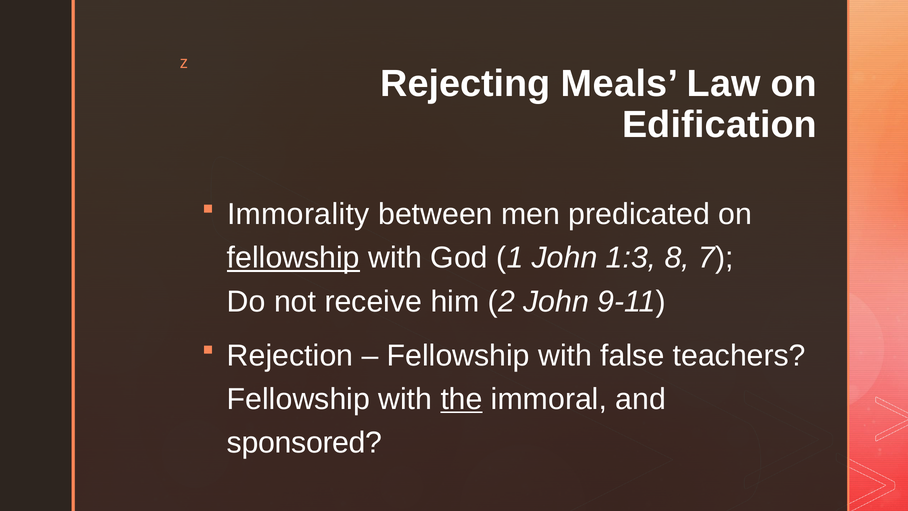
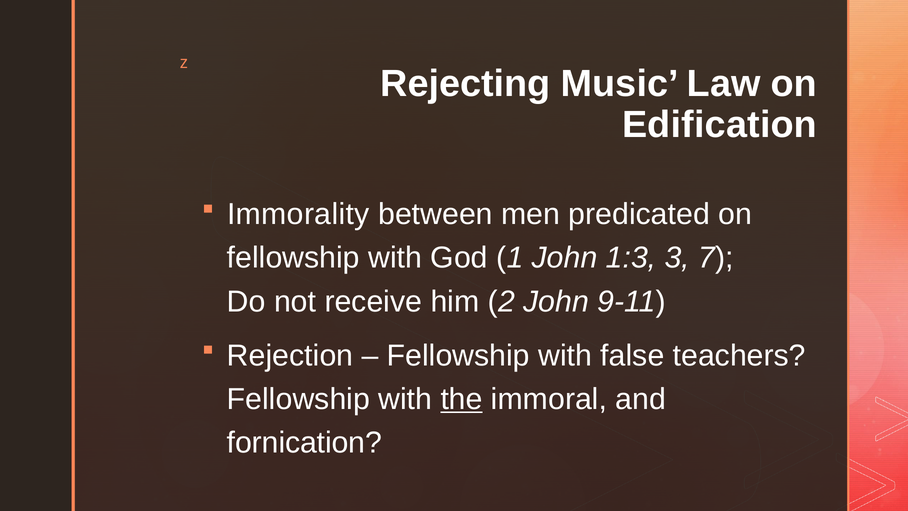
Meals: Meals -> Music
fellowship at (293, 258) underline: present -> none
8: 8 -> 3
sponsored: sponsored -> fornication
